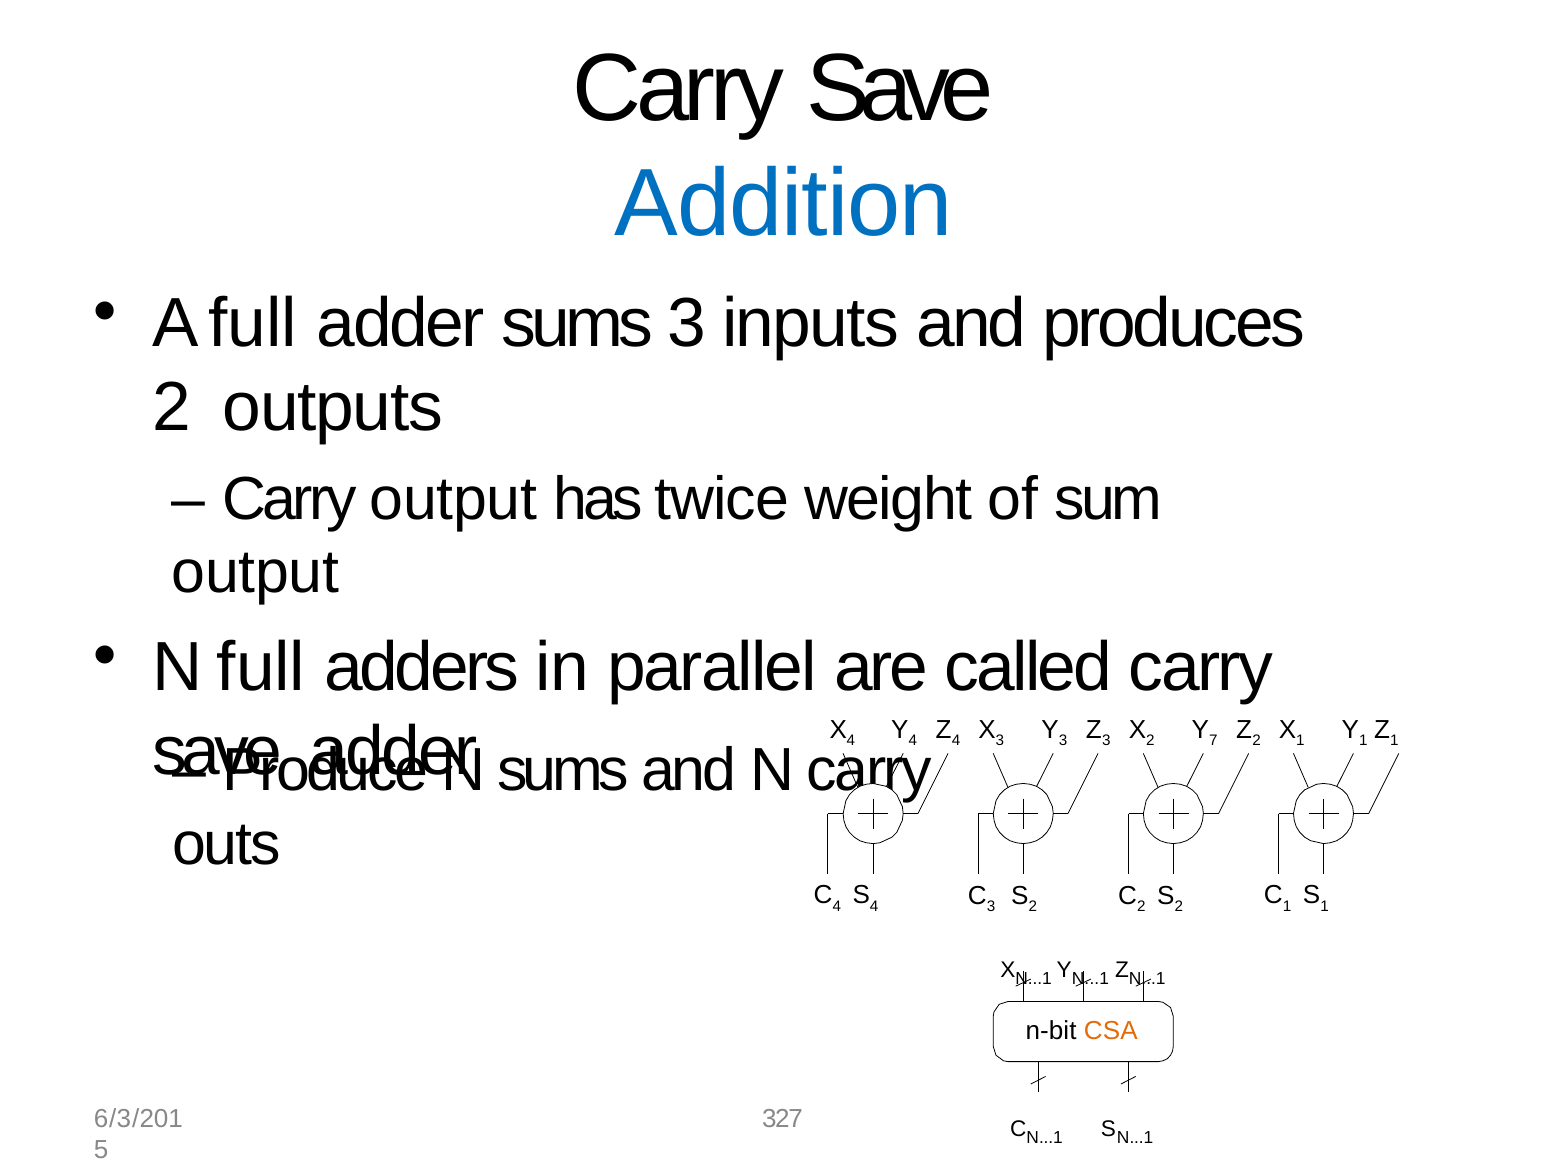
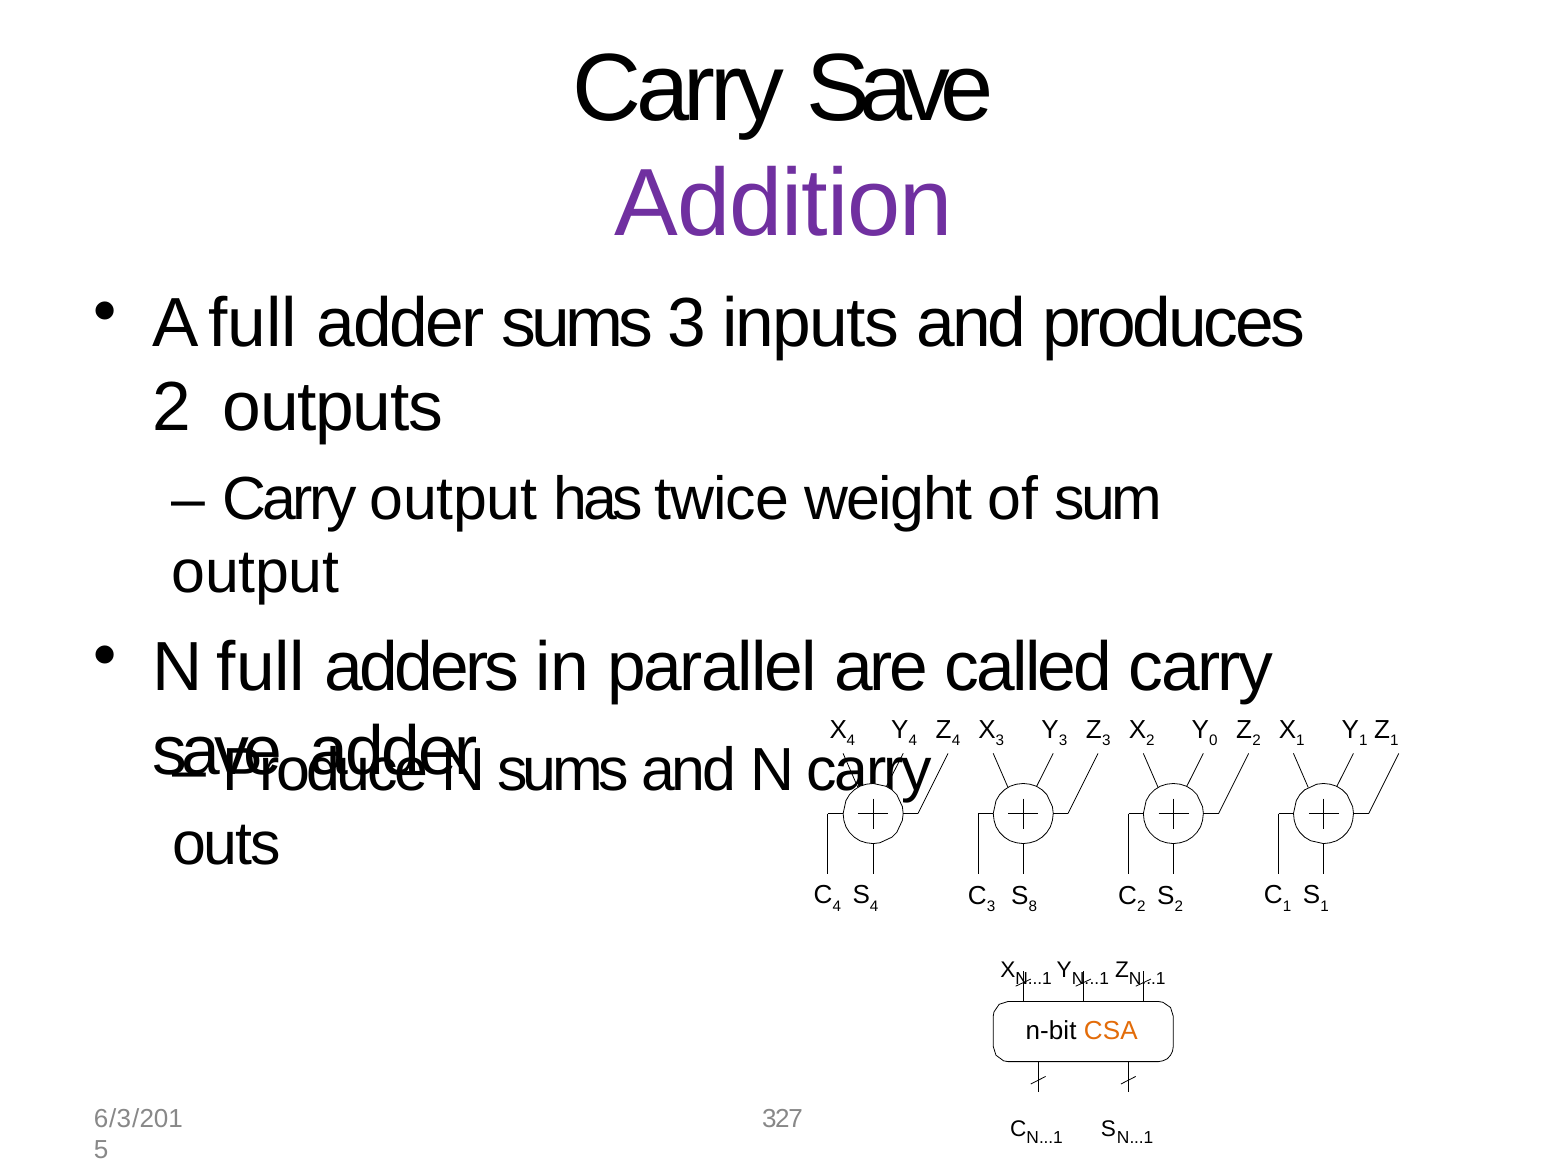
Addition colour: blue -> purple
7: 7 -> 0
2 at (1033, 906): 2 -> 8
